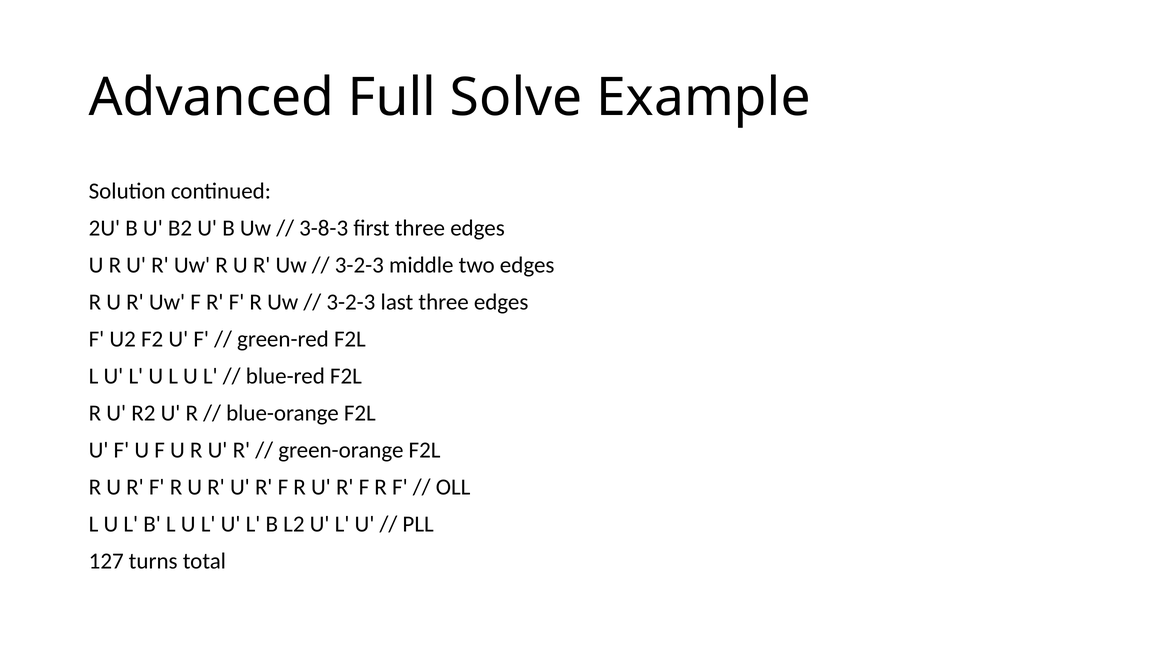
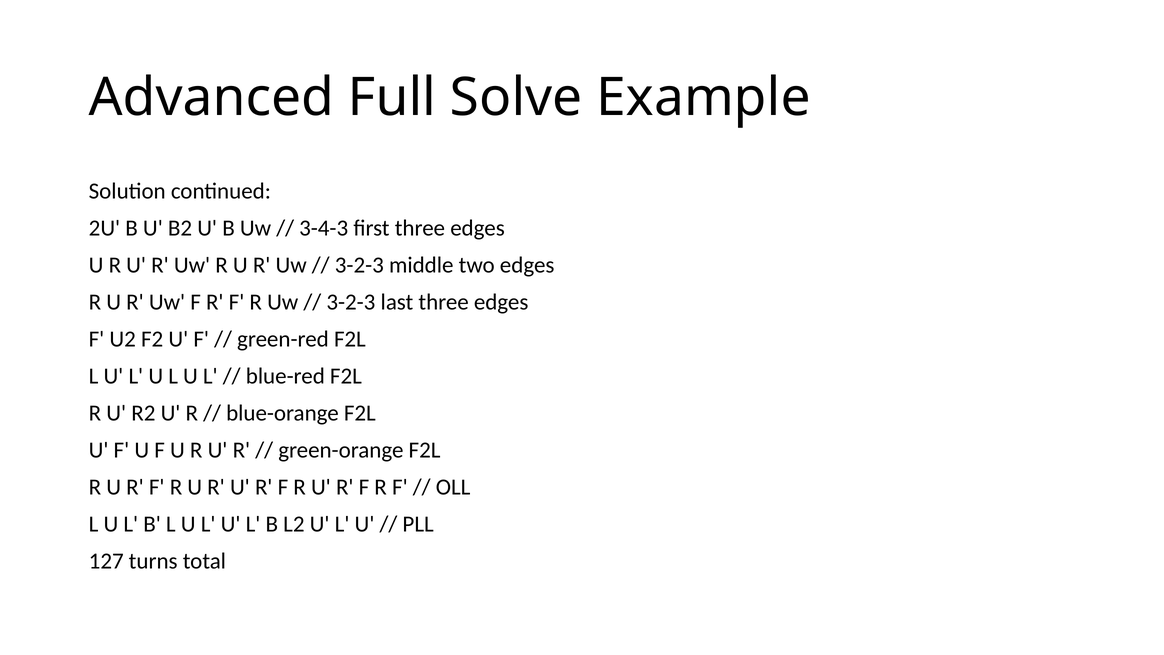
3-8-3: 3-8-3 -> 3-4-3
